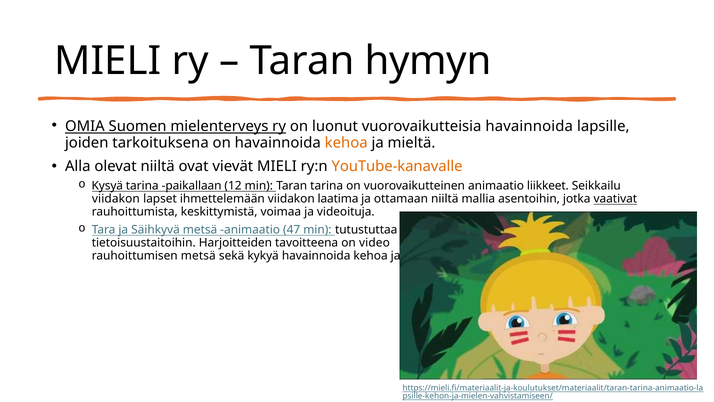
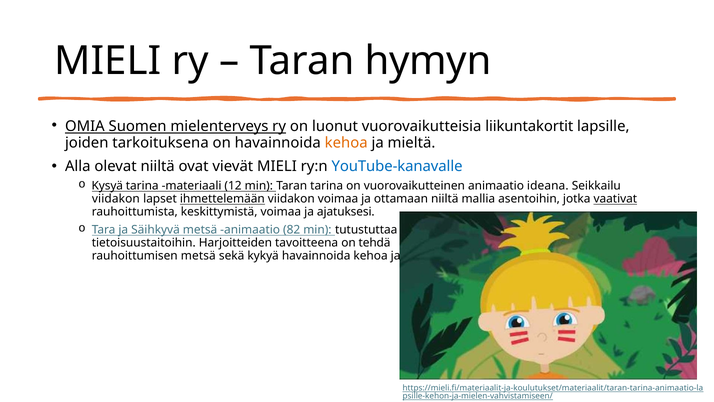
vuorovaikutteisia havainnoida: havainnoida -> liikuntakortit
YouTube-kanavalle colour: orange -> blue
paikallaan: paikallaan -> materiaali
liikkeet: liikkeet -> ideana
ihmettelemään underline: none -> present
viidakon laatima: laatima -> voimaa
videoituja: videoituja -> ajatuksesi
47: 47 -> 82
video: video -> tehdä
